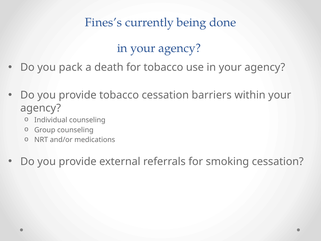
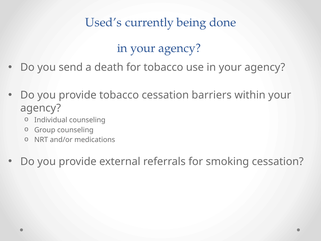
Fines’s: Fines’s -> Used’s
pack: pack -> send
